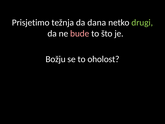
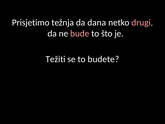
drugi colour: light green -> pink
Božju: Božju -> Težiti
oholost: oholost -> budete
